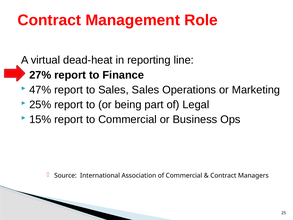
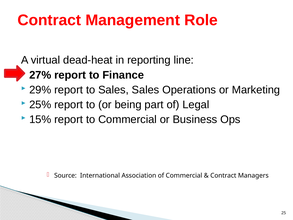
47%: 47% -> 29%
